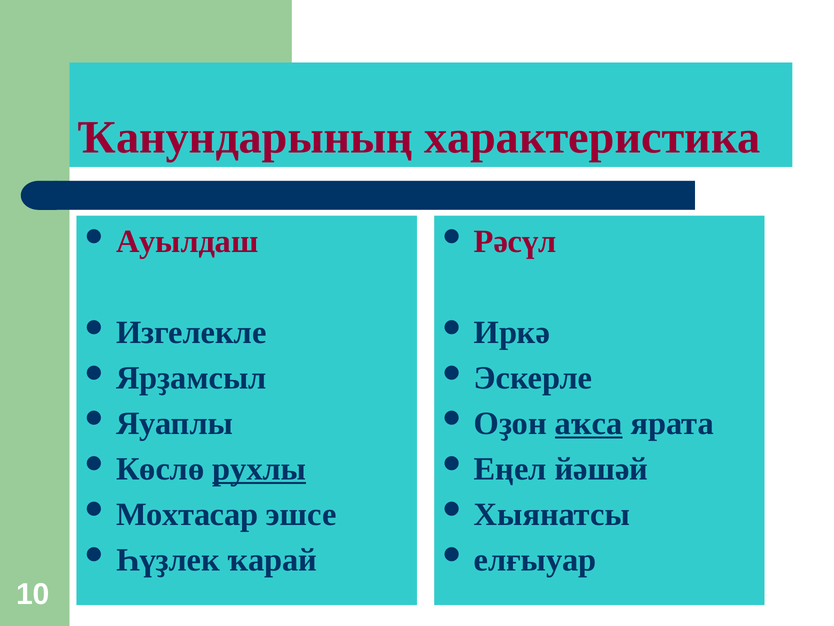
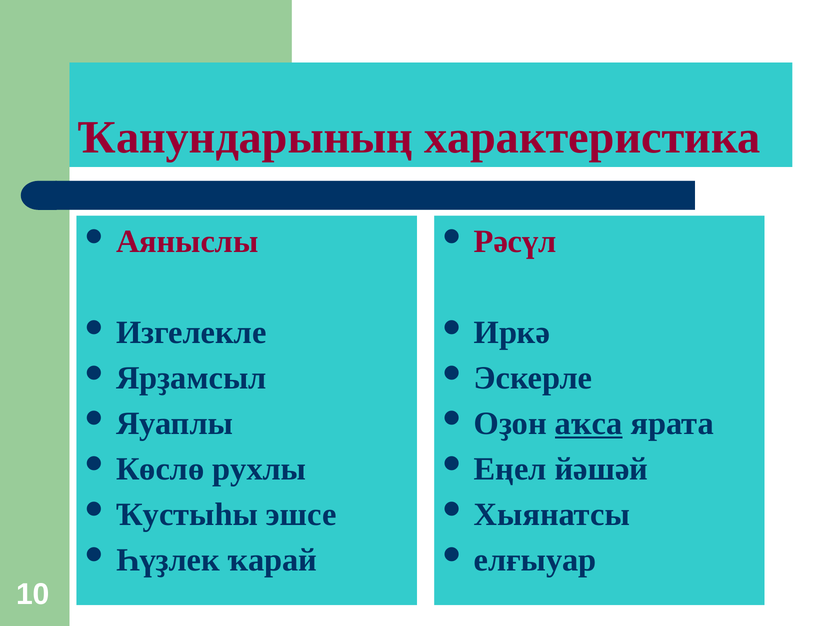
Ауылдаш: Ауылдаш -> Аяныслы
рухлы underline: present -> none
Мохтасар: Мохтасар -> Ҡустыһы
